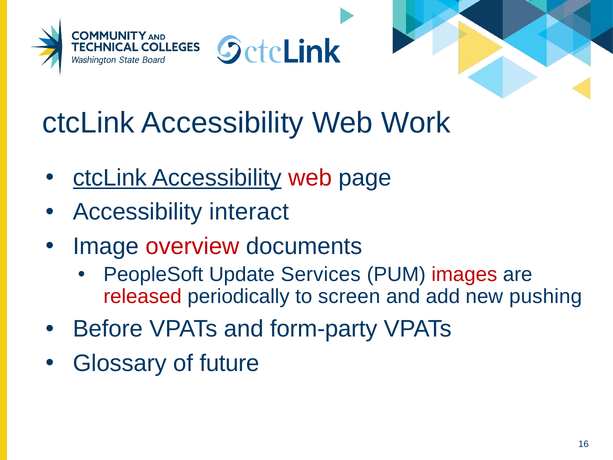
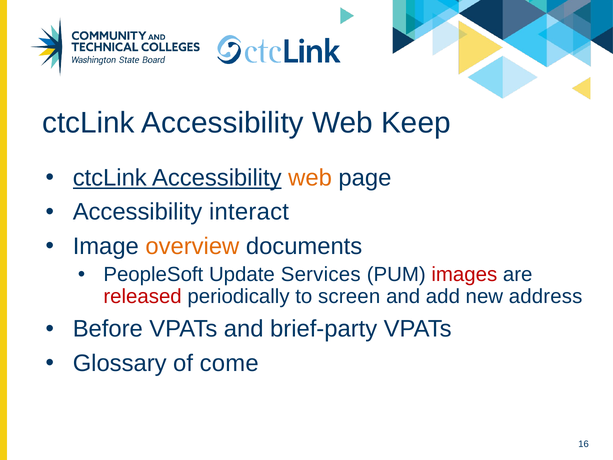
Work: Work -> Keep
web at (310, 178) colour: red -> orange
overview colour: red -> orange
pushing: pushing -> address
form-party: form-party -> brief-party
future: future -> come
